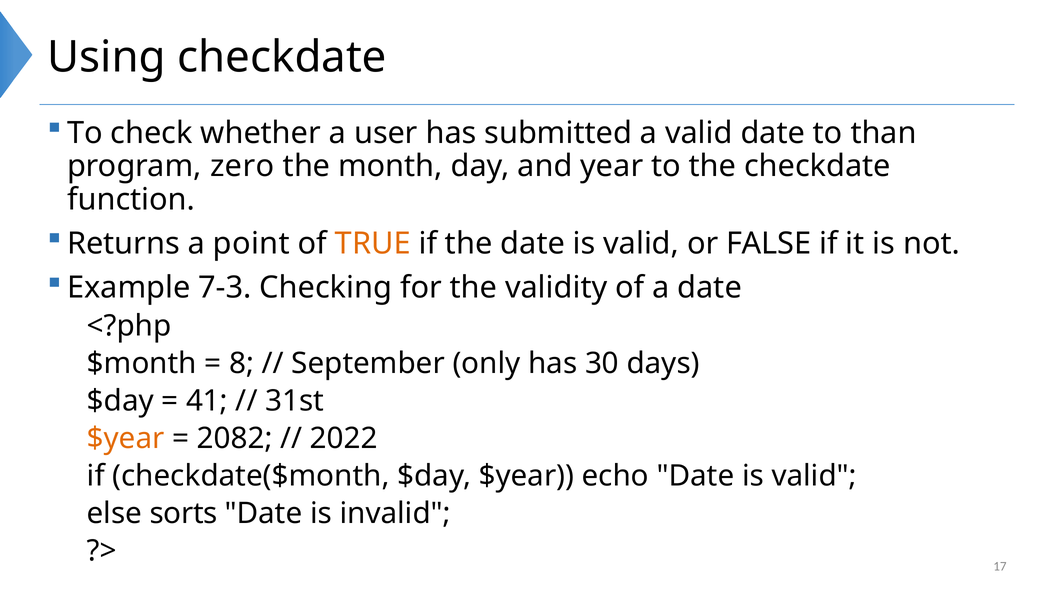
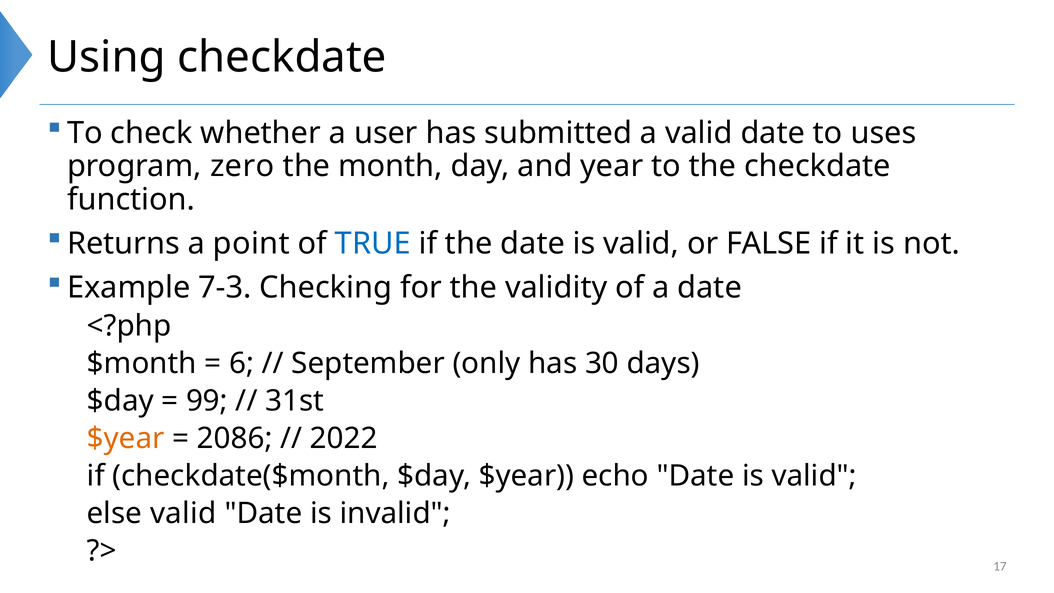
than: than -> uses
TRUE colour: orange -> blue
8: 8 -> 6
41: 41 -> 99
2082: 2082 -> 2086
else sorts: sorts -> valid
